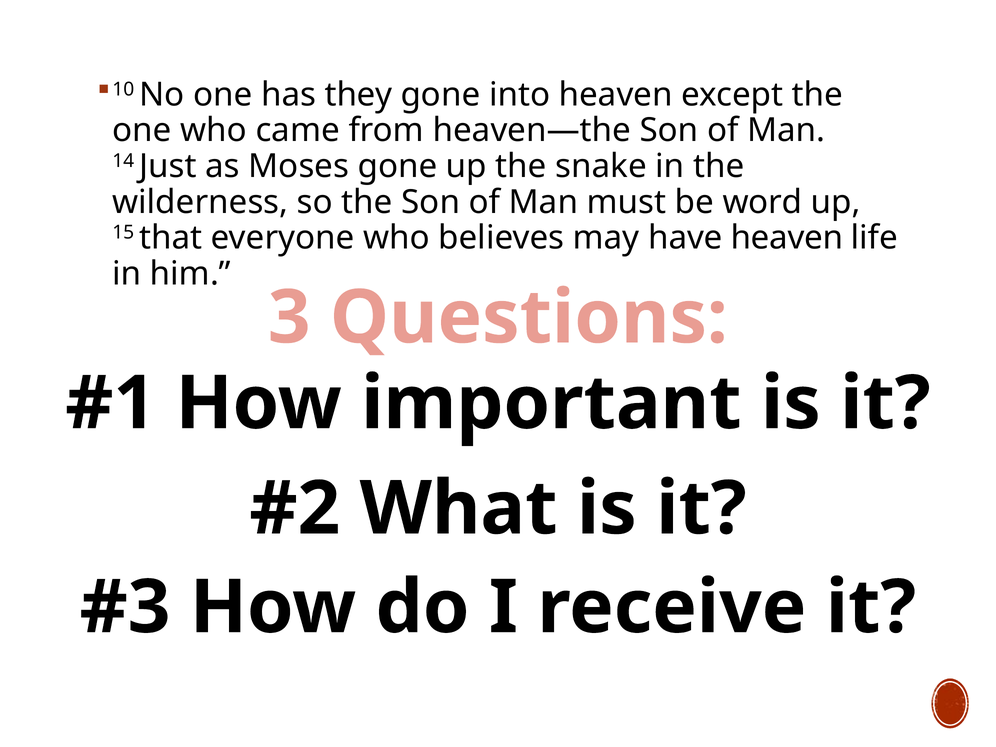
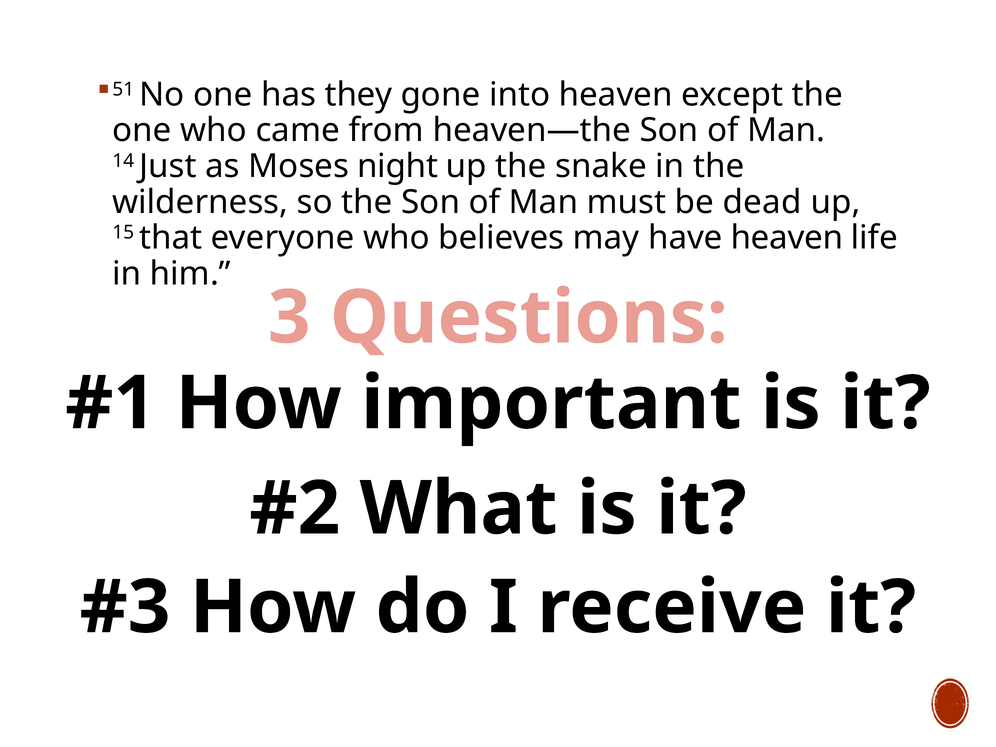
10: 10 -> 51
Moses gone: gone -> night
word: word -> dead
